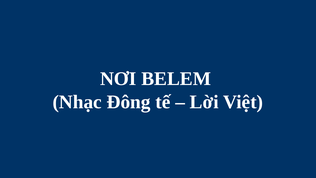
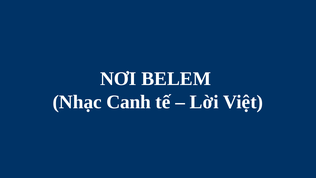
Đông: Đông -> Canh
